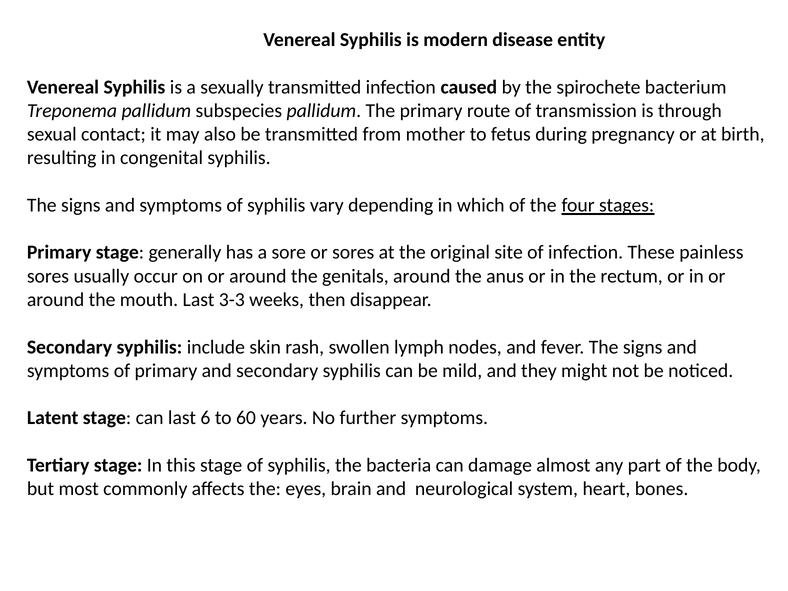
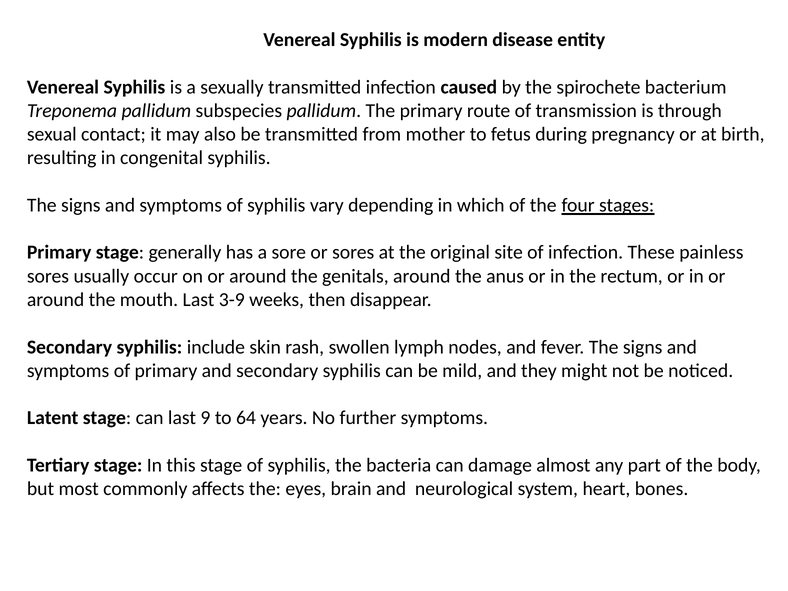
3-3: 3-3 -> 3-9
6: 6 -> 9
60: 60 -> 64
